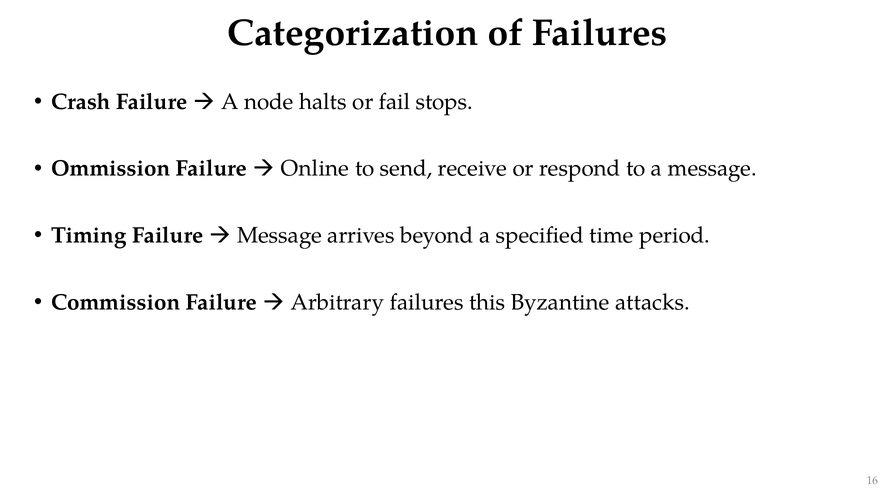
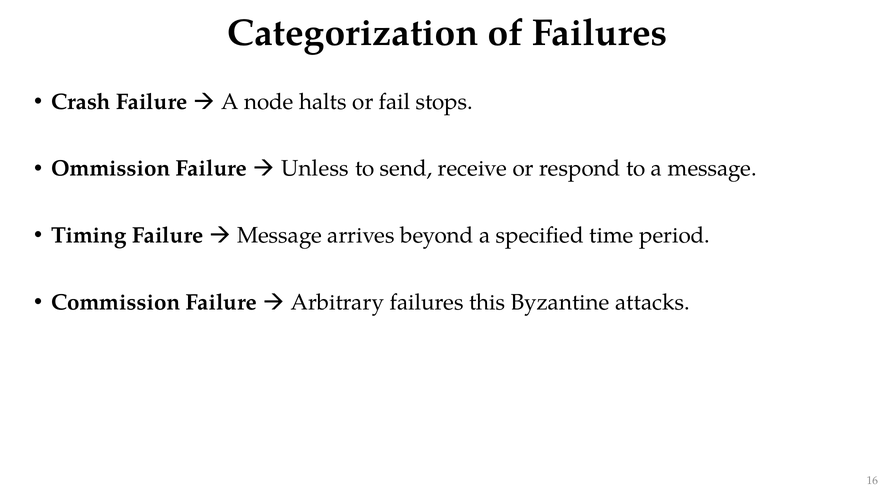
Online: Online -> Unless
